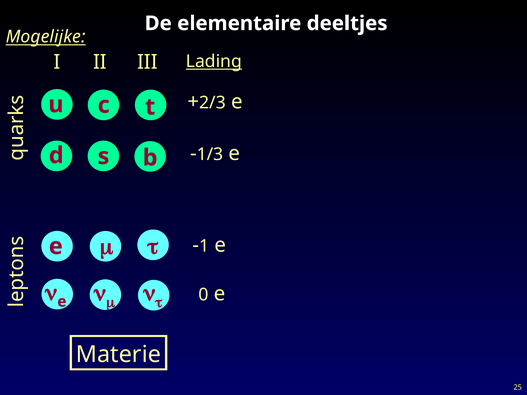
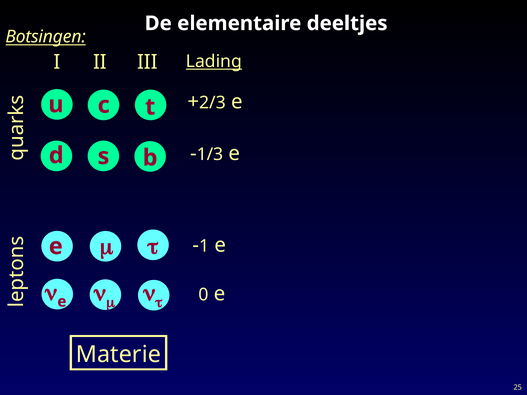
Mogelijke: Mogelijke -> Botsingen
